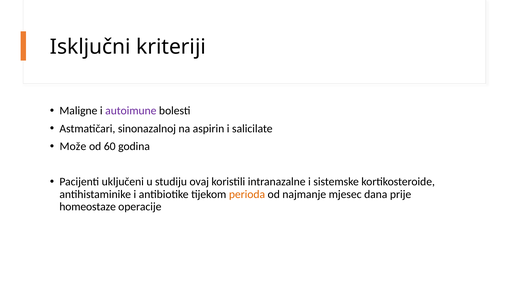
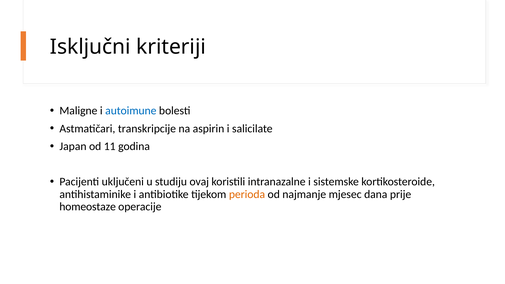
autoimune colour: purple -> blue
sinonazalnoj: sinonazalnoj -> transkripcije
Može: Može -> Japan
60: 60 -> 11
